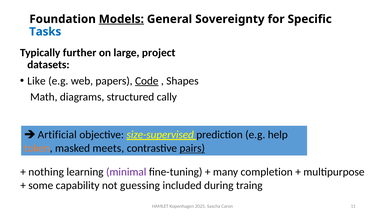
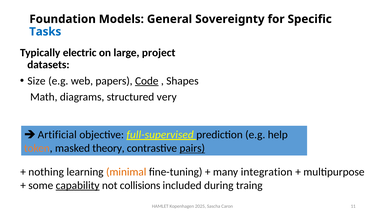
Models underline: present -> none
further: further -> electric
Like: Like -> Size
cally: cally -> very
size-supervised: size-supervised -> full-supervised
meets: meets -> theory
minimal colour: purple -> orange
completion: completion -> integration
capability underline: none -> present
guessing: guessing -> collisions
